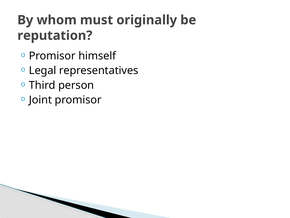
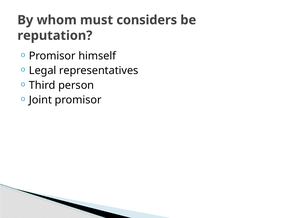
originally: originally -> considers
